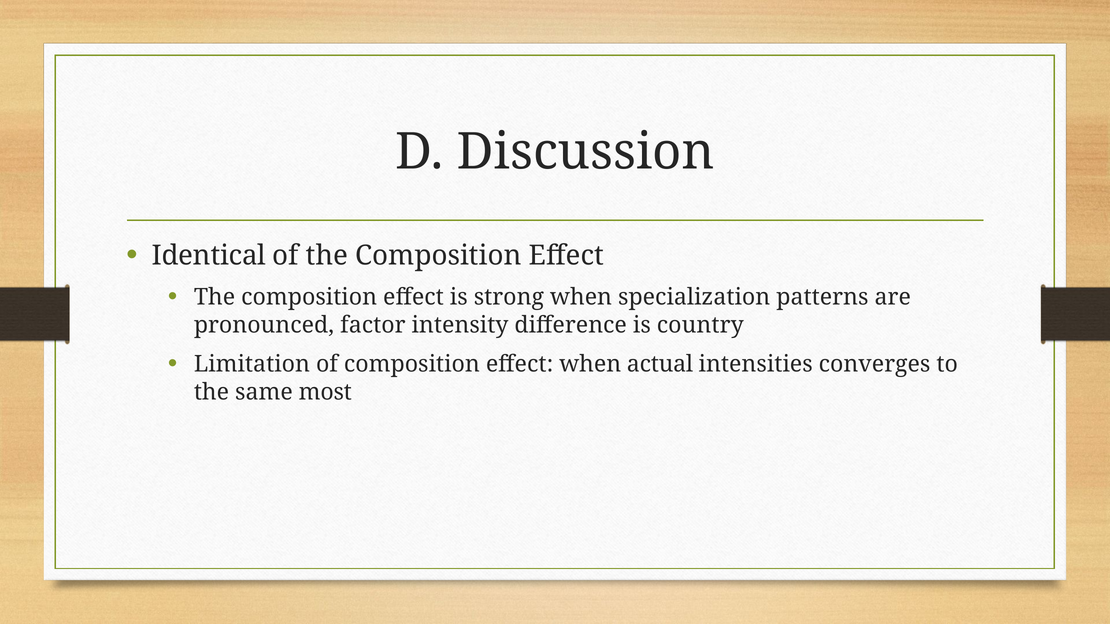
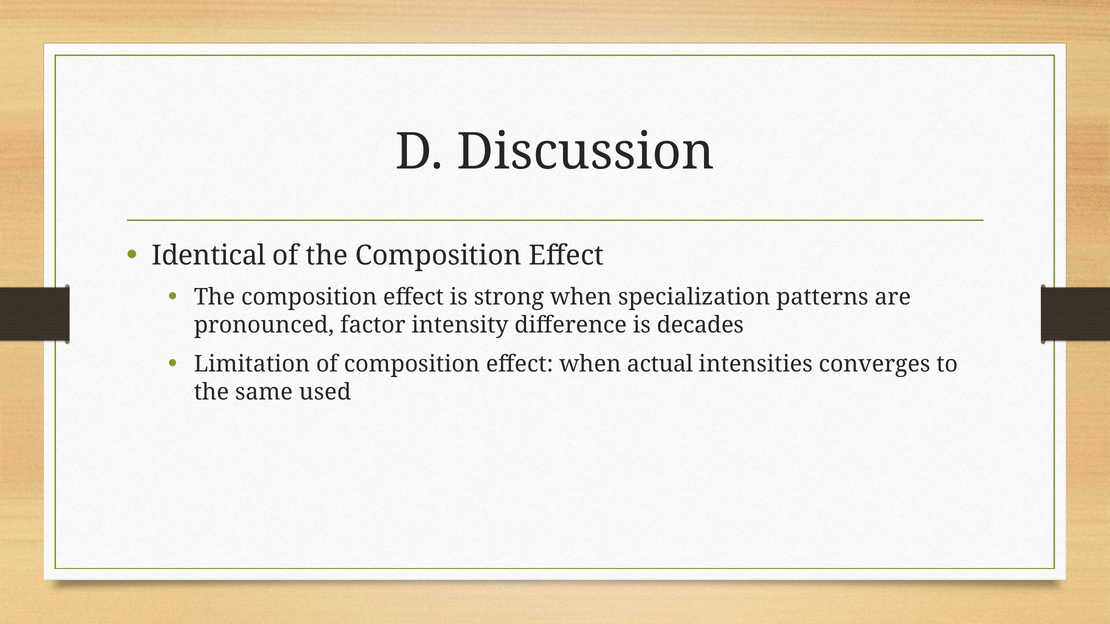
country: country -> decades
most: most -> used
